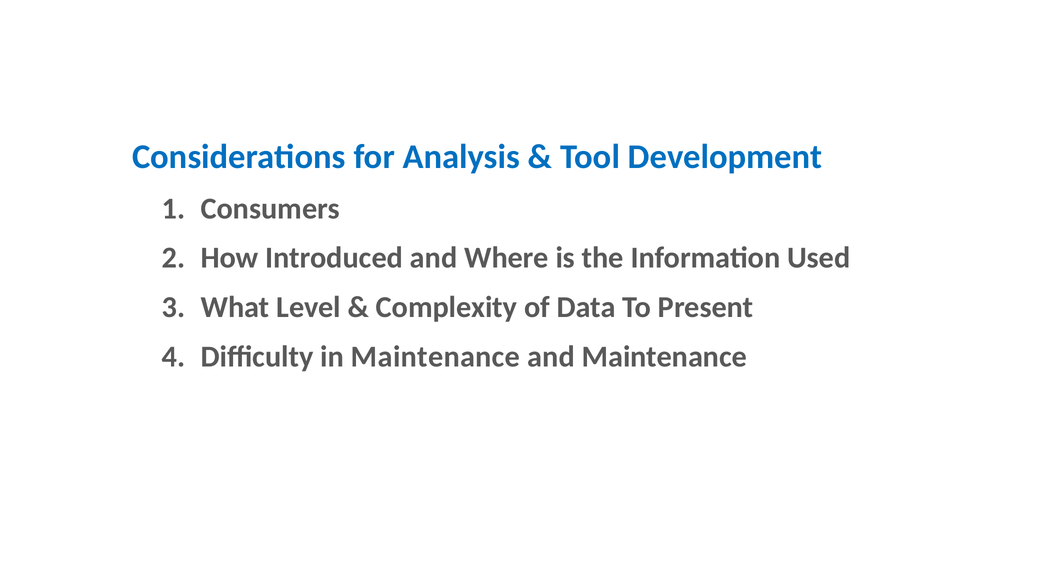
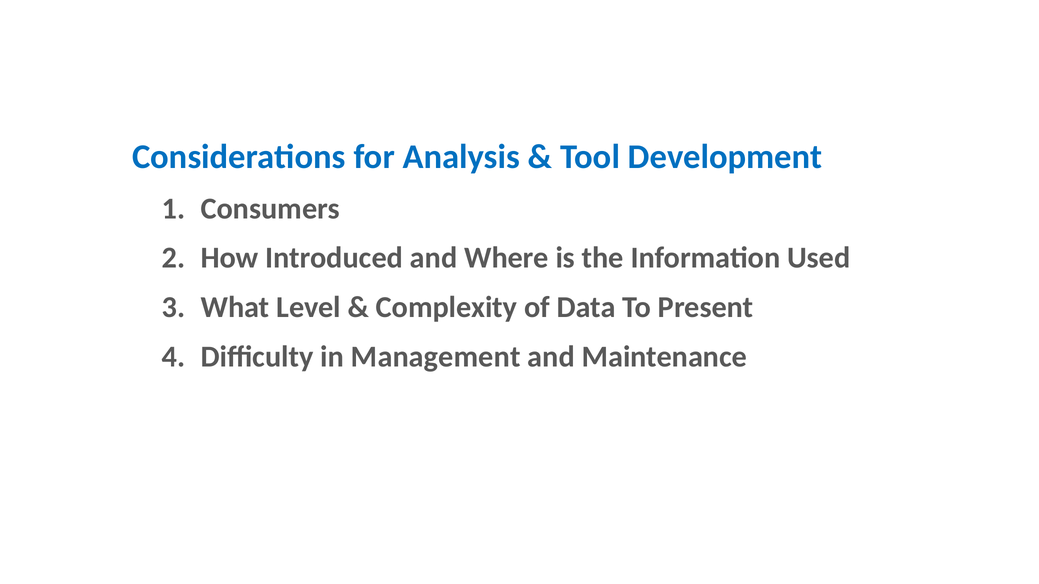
in Maintenance: Maintenance -> Management
